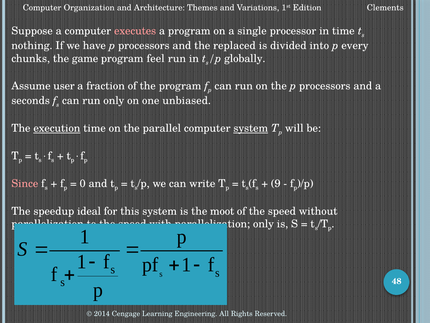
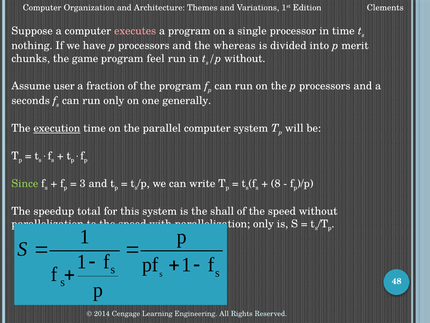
replaced: replaced -> whereas
every: every -> merit
globally at (245, 58): globally -> without
unbiased: unbiased -> generally
system at (251, 128) underline: present -> none
Since colour: pink -> light green
0: 0 -> 3
9: 9 -> 8
ideal: ideal -> total
moot: moot -> shall
